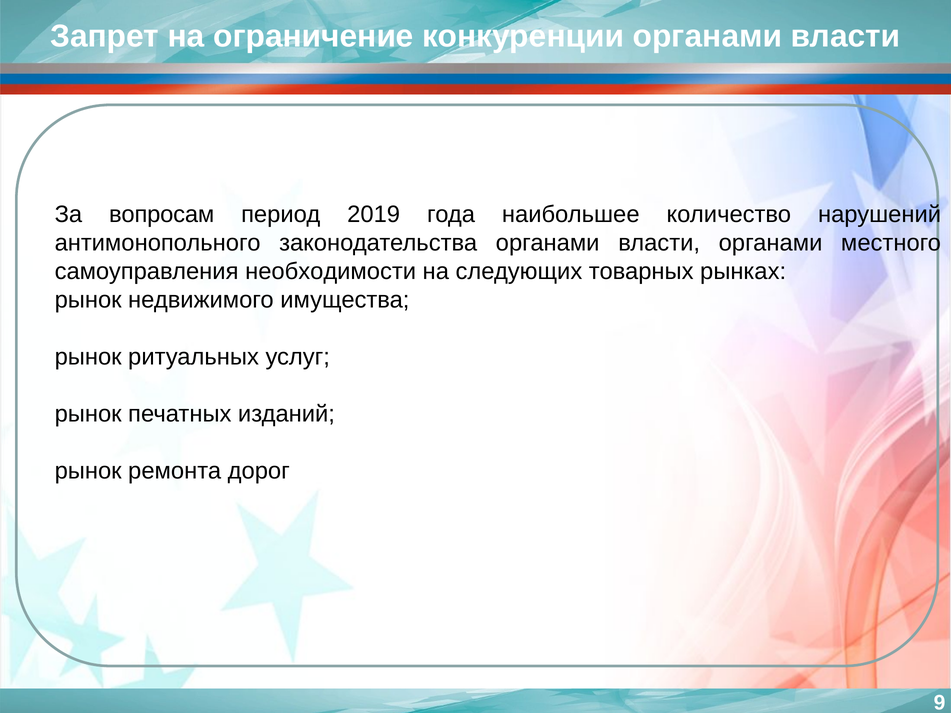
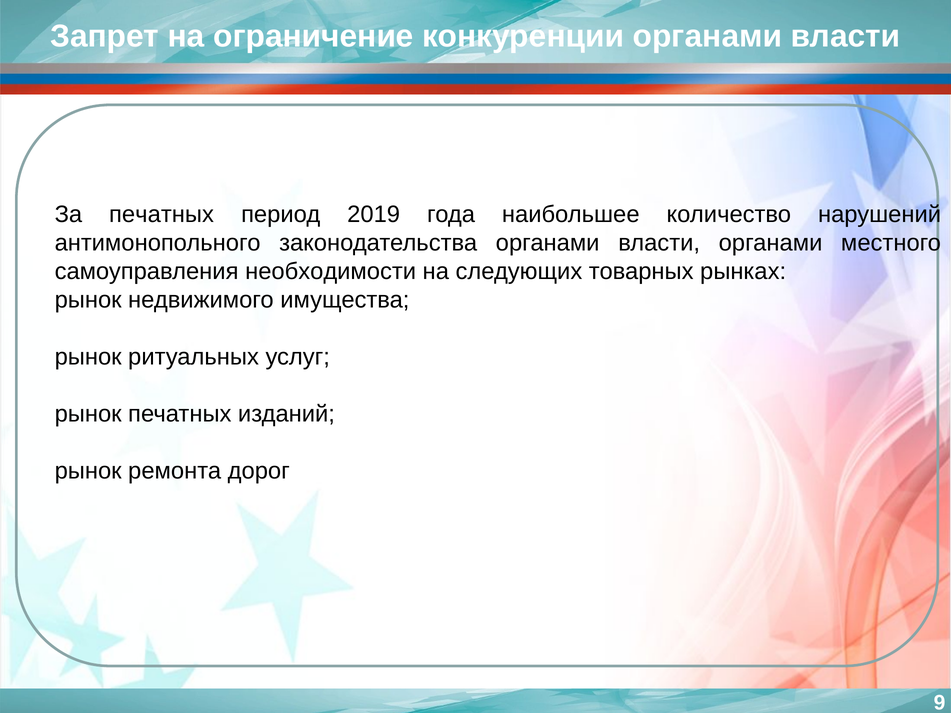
За вопросам: вопросам -> печатных
